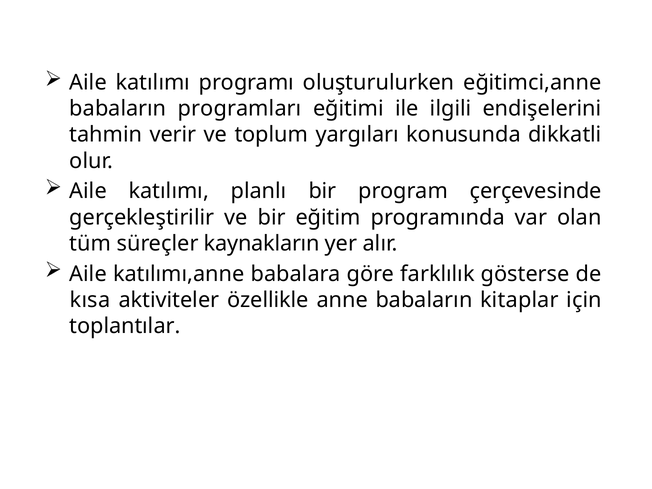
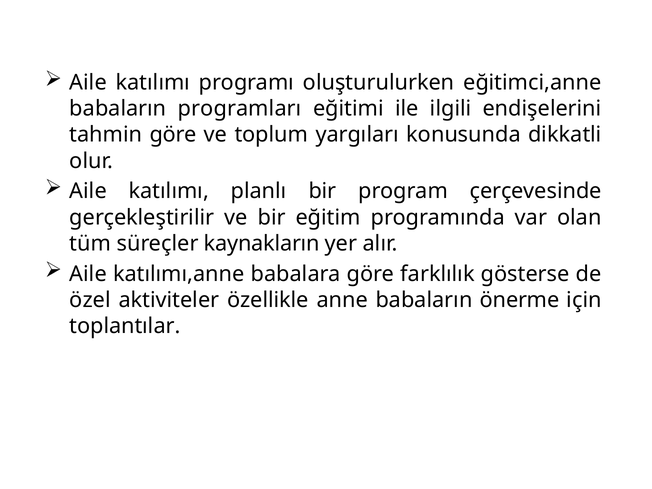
tahmin verir: verir -> göre
kısa: kısa -> özel
kitaplar: kitaplar -> önerme
